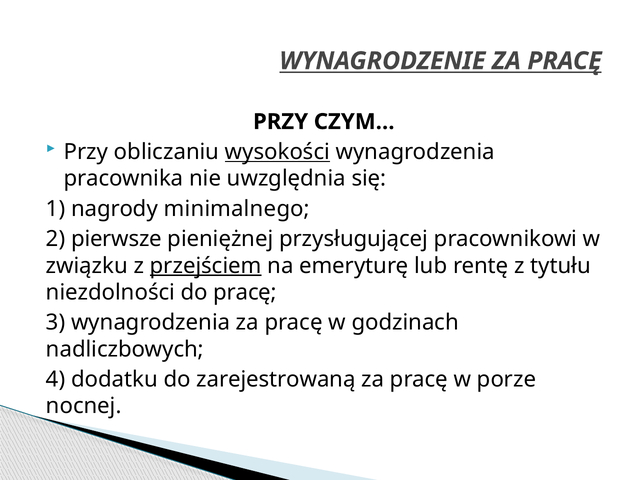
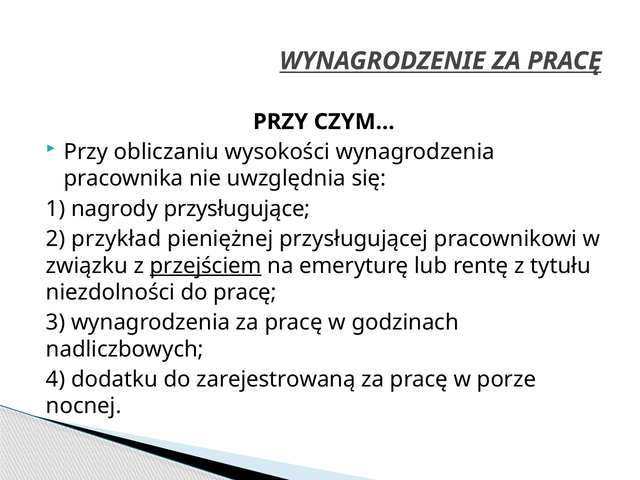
wysokości underline: present -> none
minimalnego: minimalnego -> przysługujące
pierwsze: pierwsze -> przykład
